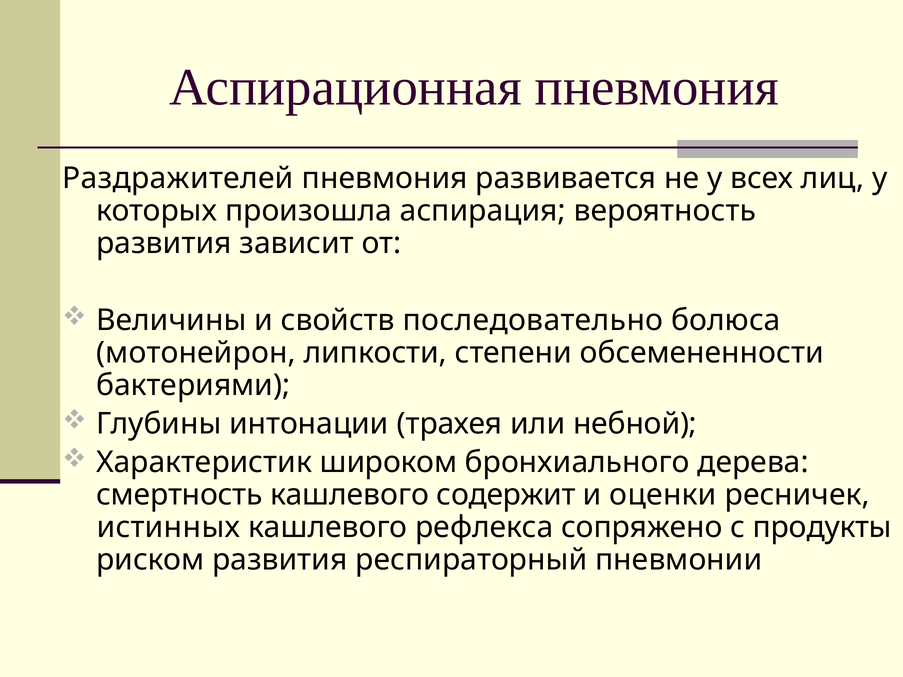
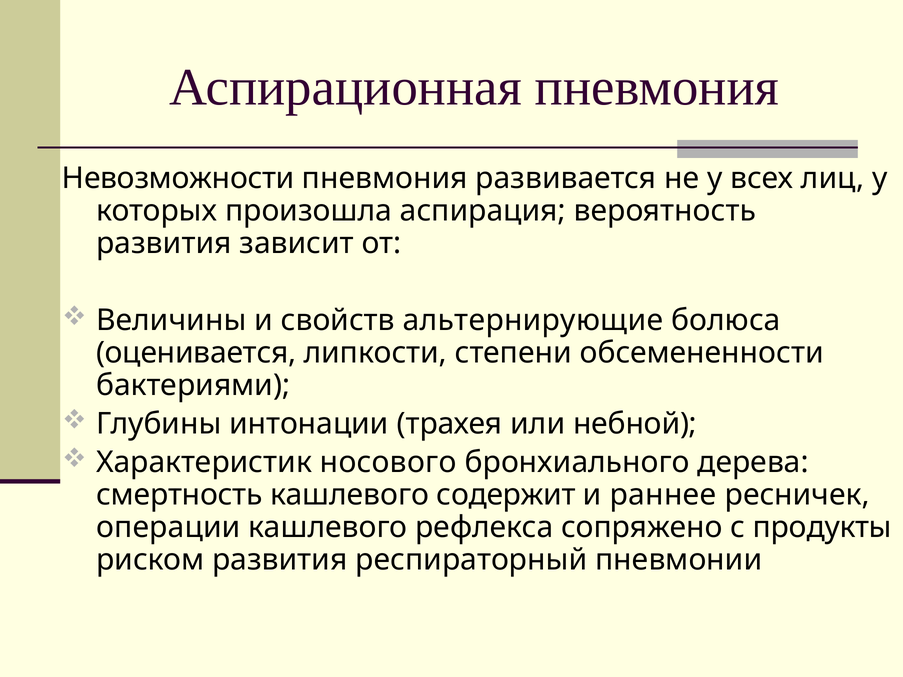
Раздражителей: Раздражителей -> Невозможности
последовательно: последовательно -> альтернирующие
мотонейрон: мотонейрон -> оценивается
широком: широком -> носового
оценки: оценки -> раннее
истинных: истинных -> операции
